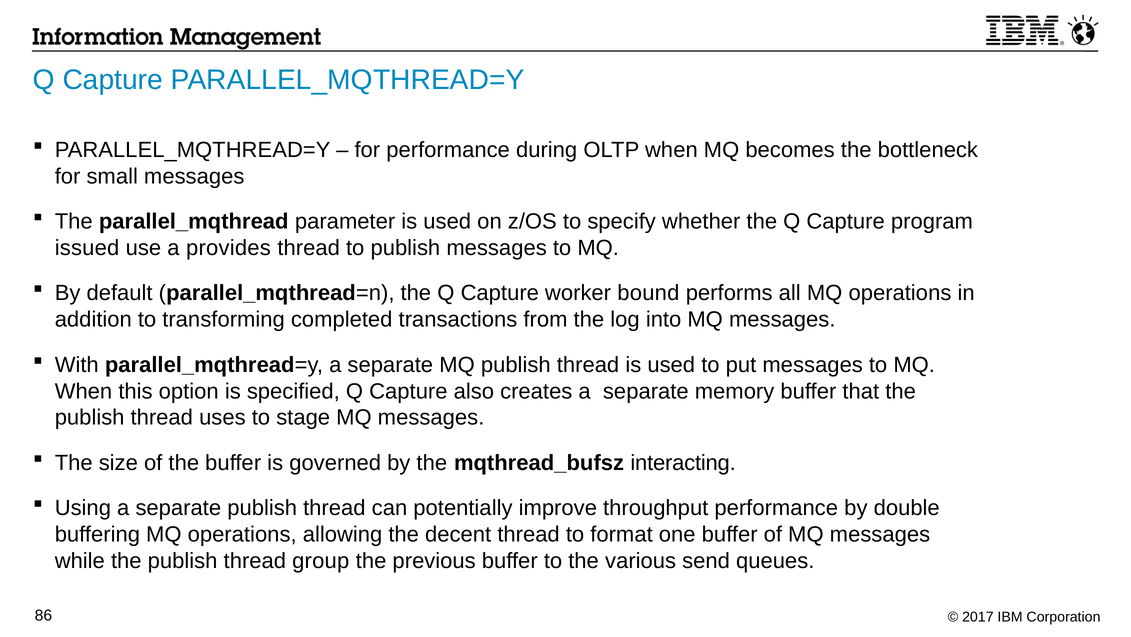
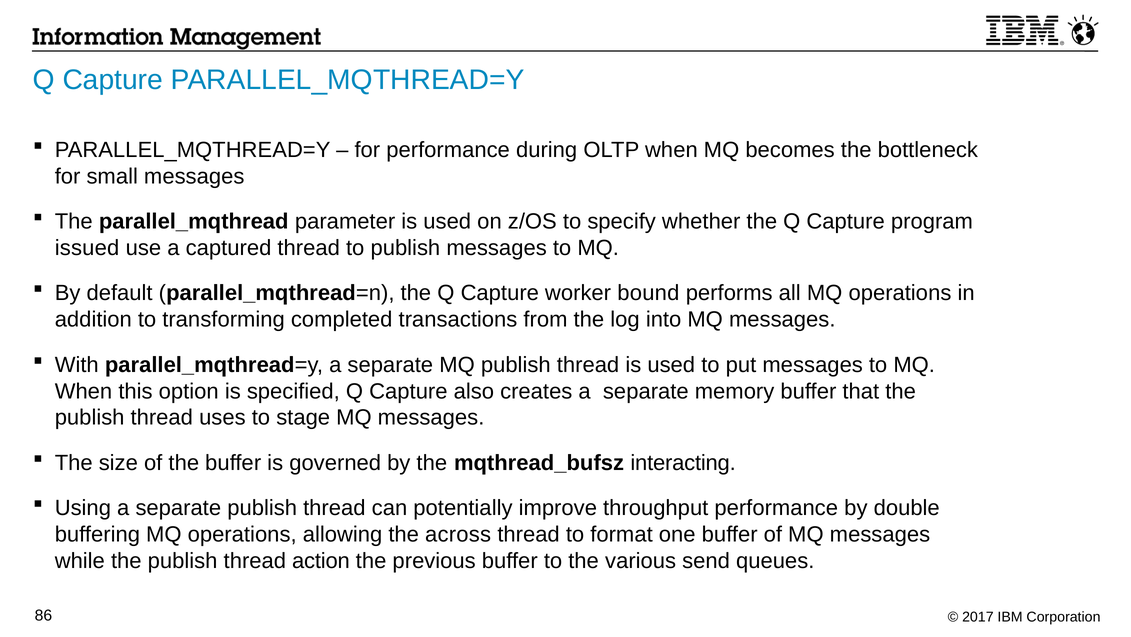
provides: provides -> captured
decent: decent -> across
group: group -> action
